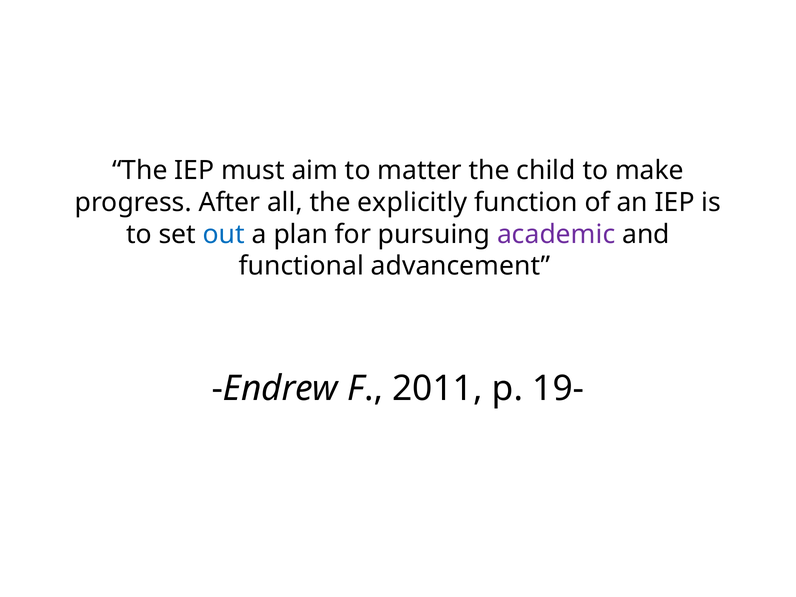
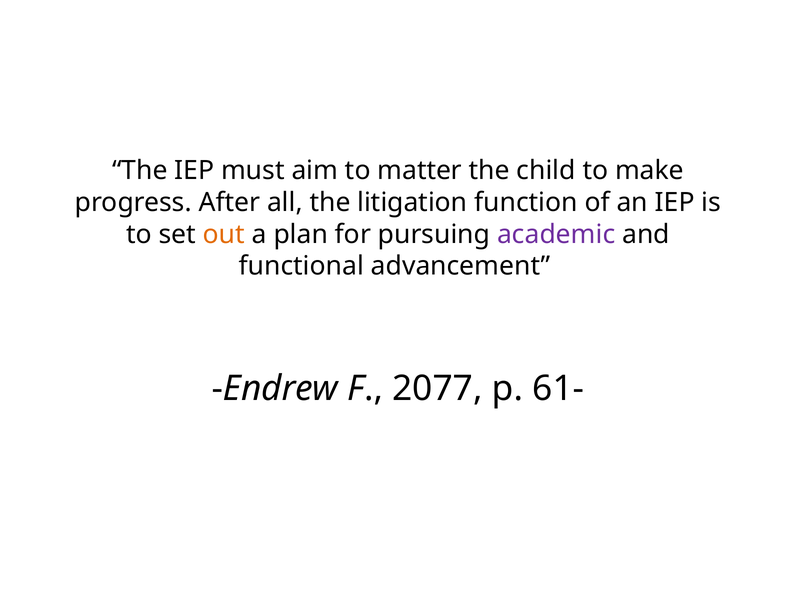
explicitly: explicitly -> litigation
out colour: blue -> orange
2011: 2011 -> 2077
19-: 19- -> 61-
